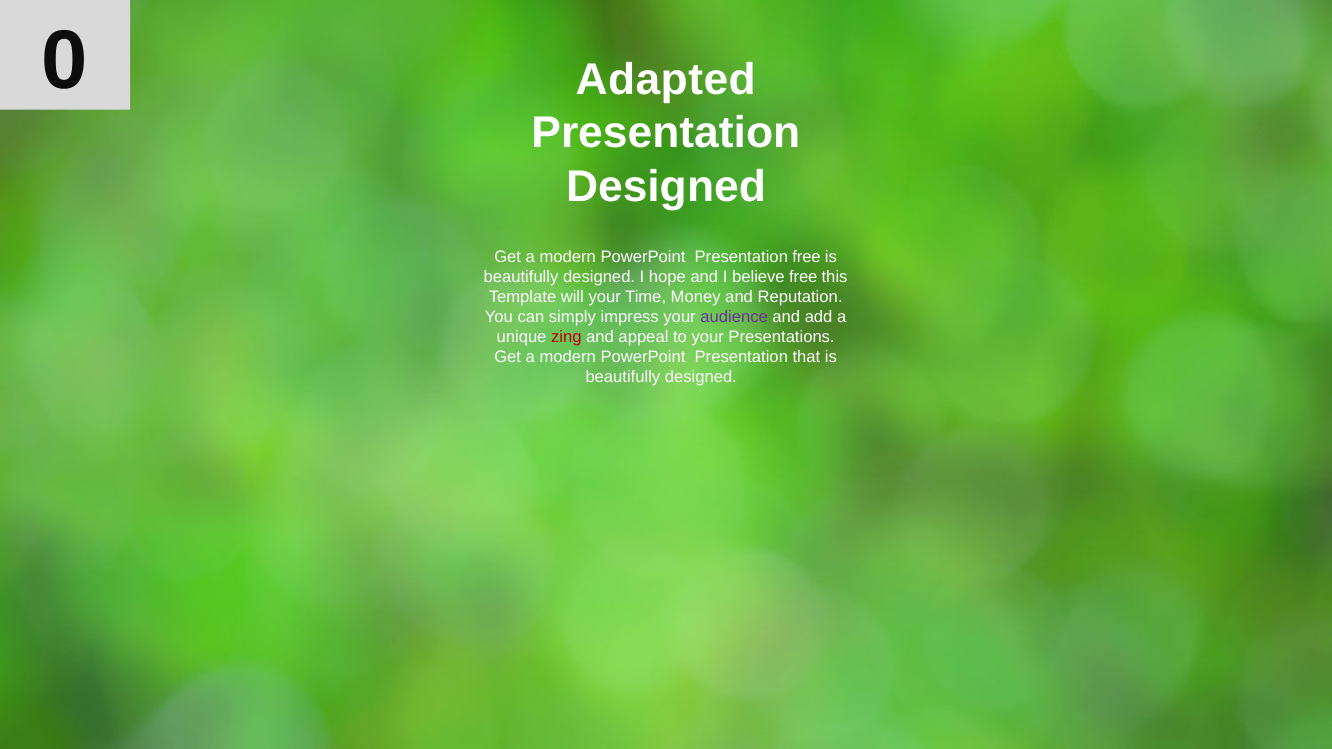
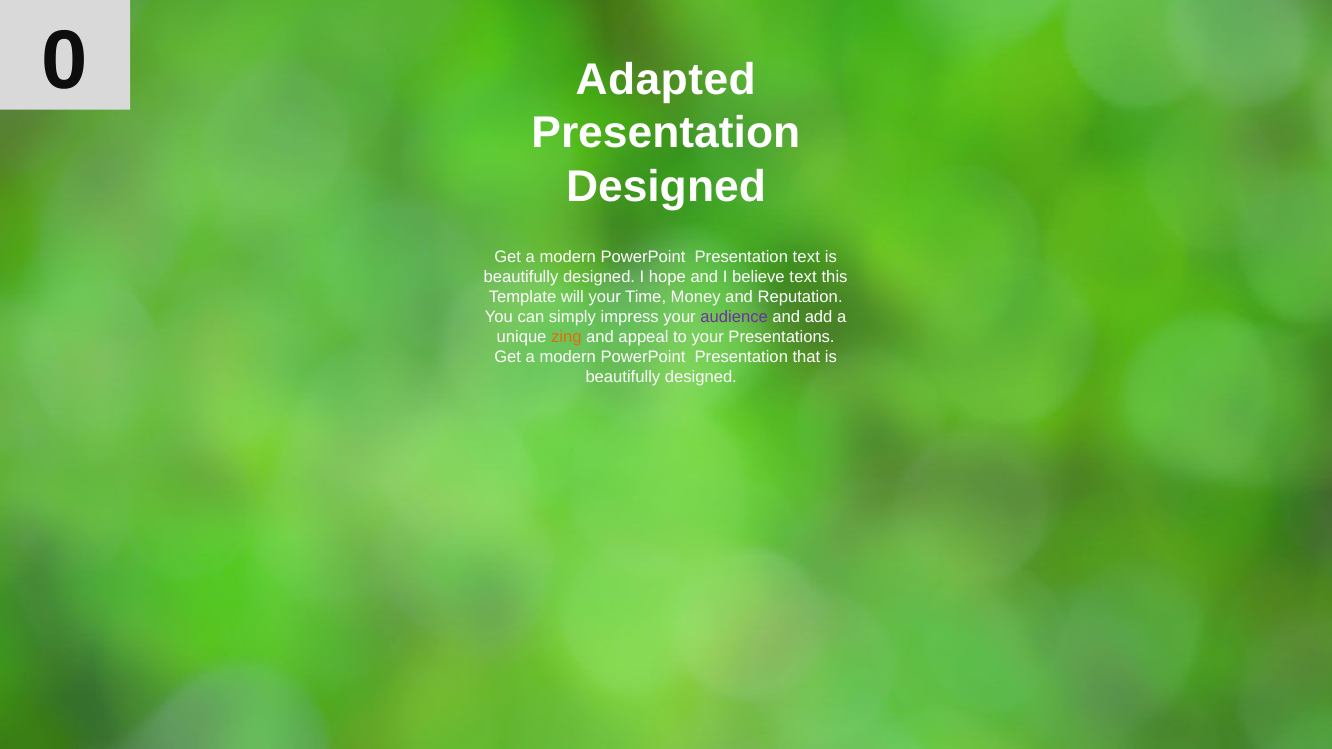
Presentation free: free -> text
believe free: free -> text
zing colour: red -> orange
